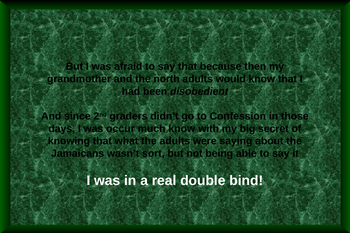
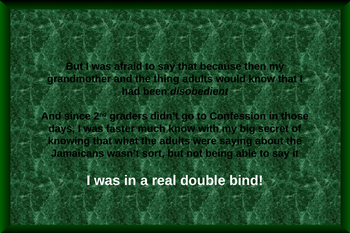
north: north -> thing
occur: occur -> faster
